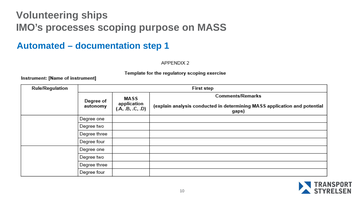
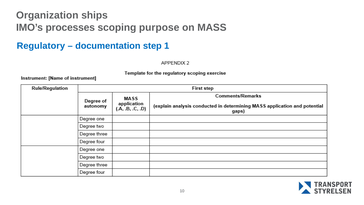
Volunteering: Volunteering -> Organization
Automated: Automated -> Regulatory
